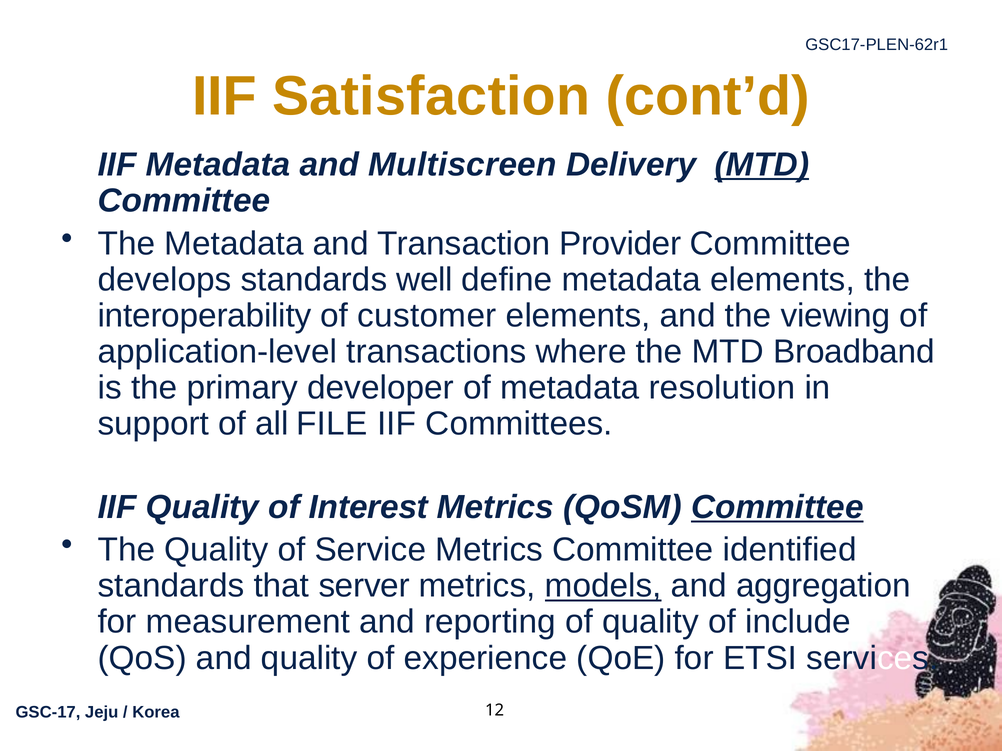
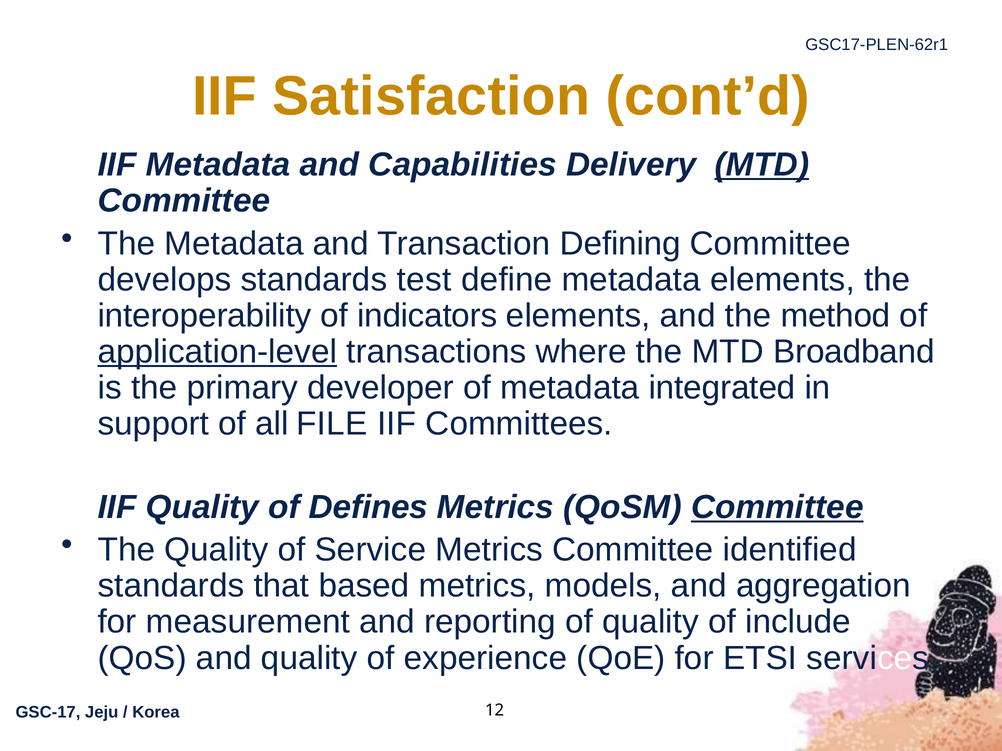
Multiscreen: Multiscreen -> Capabilities
Provider: Provider -> Defining
well: well -> test
customer: customer -> indicators
viewing: viewing -> method
application-level underline: none -> present
resolution: resolution -> integrated
Interest: Interest -> Defines
server: server -> based
models underline: present -> none
